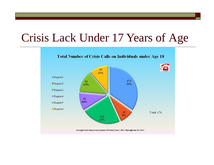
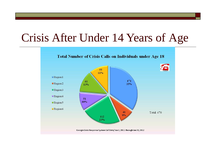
Lack: Lack -> After
17: 17 -> 14
